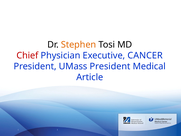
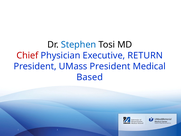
Stephen colour: orange -> blue
CANCER: CANCER -> RETURN
Article: Article -> Based
